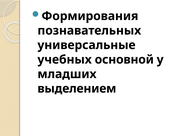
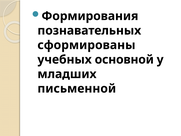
универсальные: универсальные -> сформированы
выделением: выделением -> письменной
